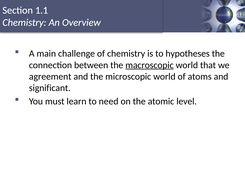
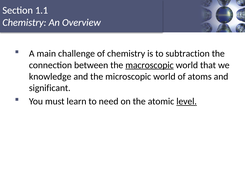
hypotheses: hypotheses -> subtraction
agreement: agreement -> knowledge
level underline: none -> present
